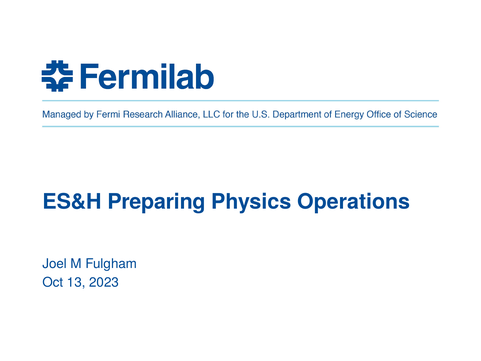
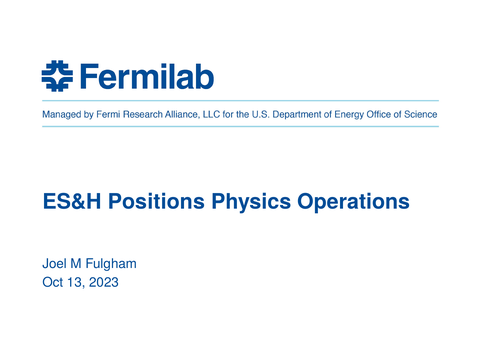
Preparing: Preparing -> Positions
